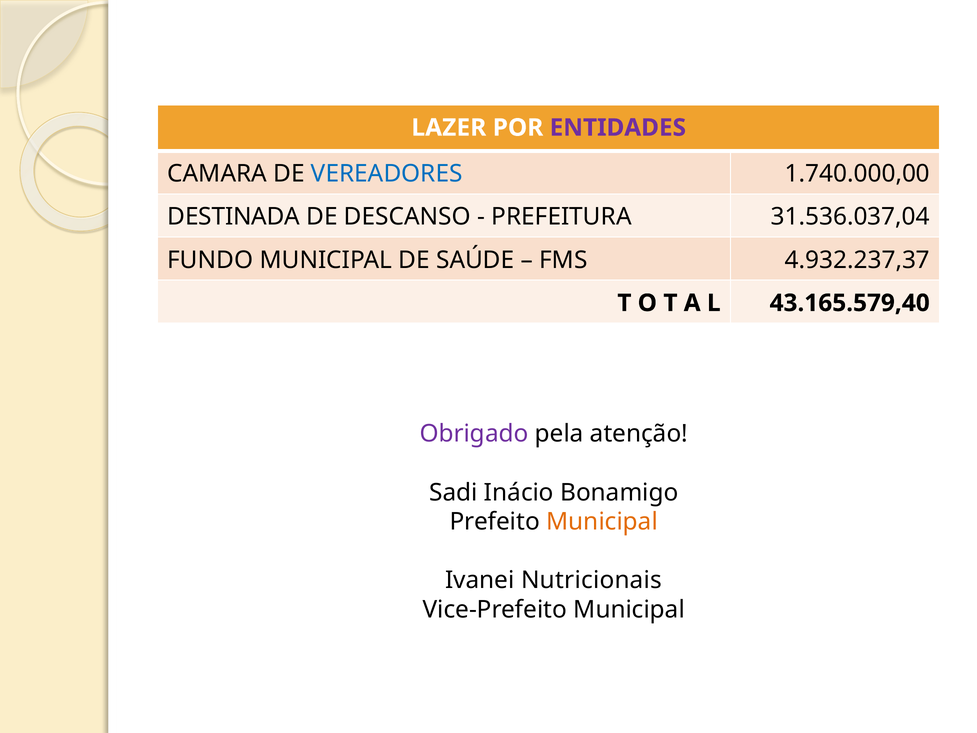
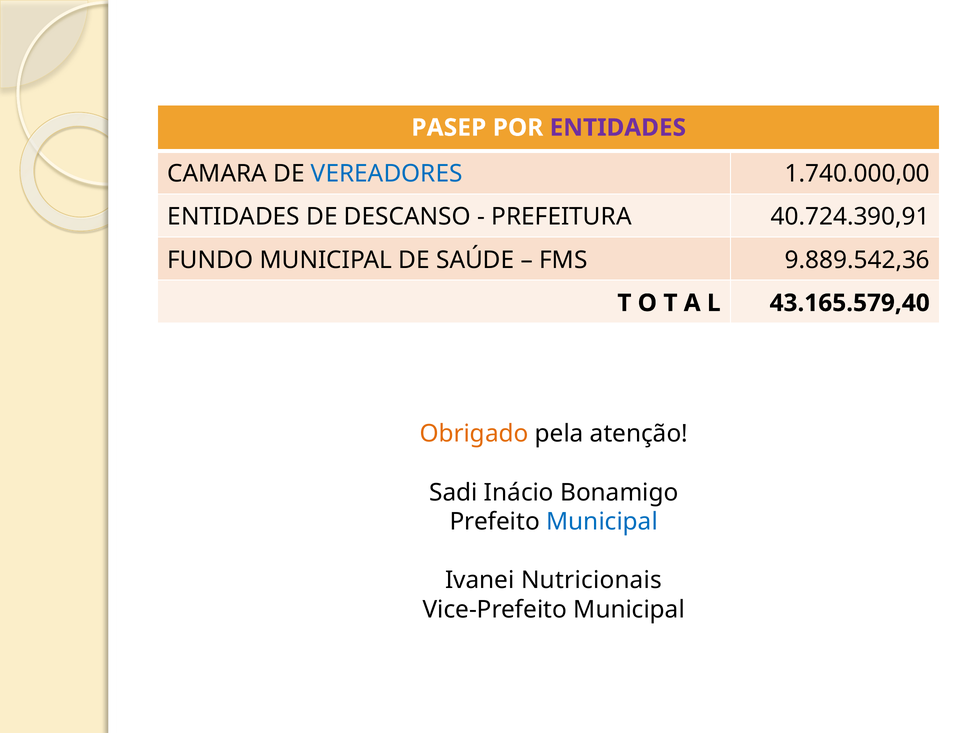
LAZER: LAZER -> PASEP
DESTINADA at (234, 217): DESTINADA -> ENTIDADES
31.536.037,04: 31.536.037,04 -> 40.724.390,91
4.932.237,37: 4.932.237,37 -> 9.889.542,36
Obrigado colour: purple -> orange
Municipal at (602, 522) colour: orange -> blue
